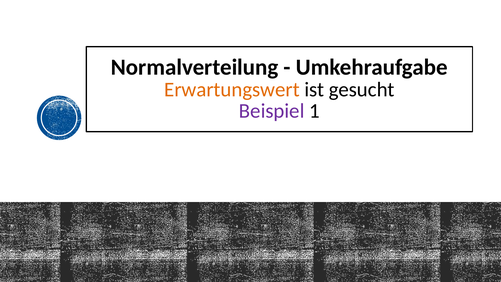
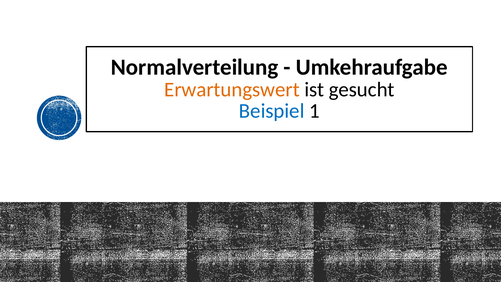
Beispiel colour: purple -> blue
